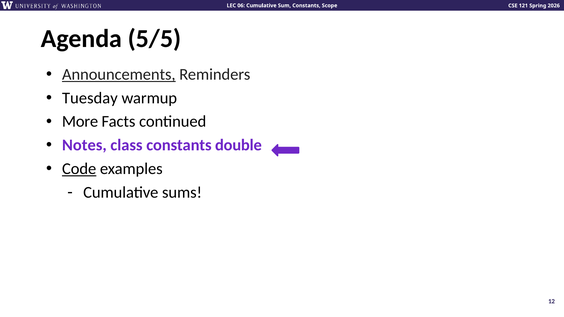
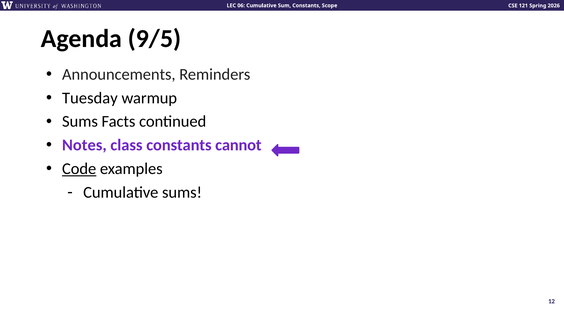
5/5: 5/5 -> 9/5
Announcements underline: present -> none
More at (80, 122): More -> Sums
double: double -> cannot
